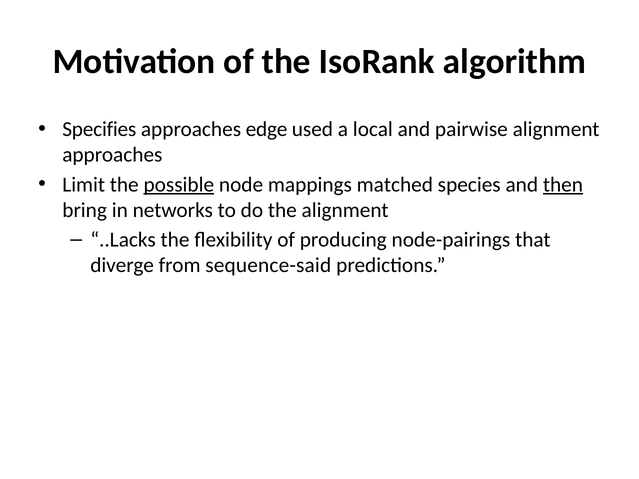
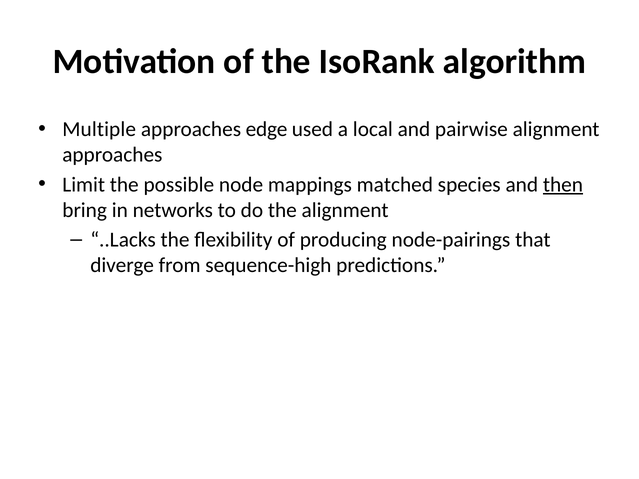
Specifies: Specifies -> Multiple
possible underline: present -> none
sequence-said: sequence-said -> sequence-high
